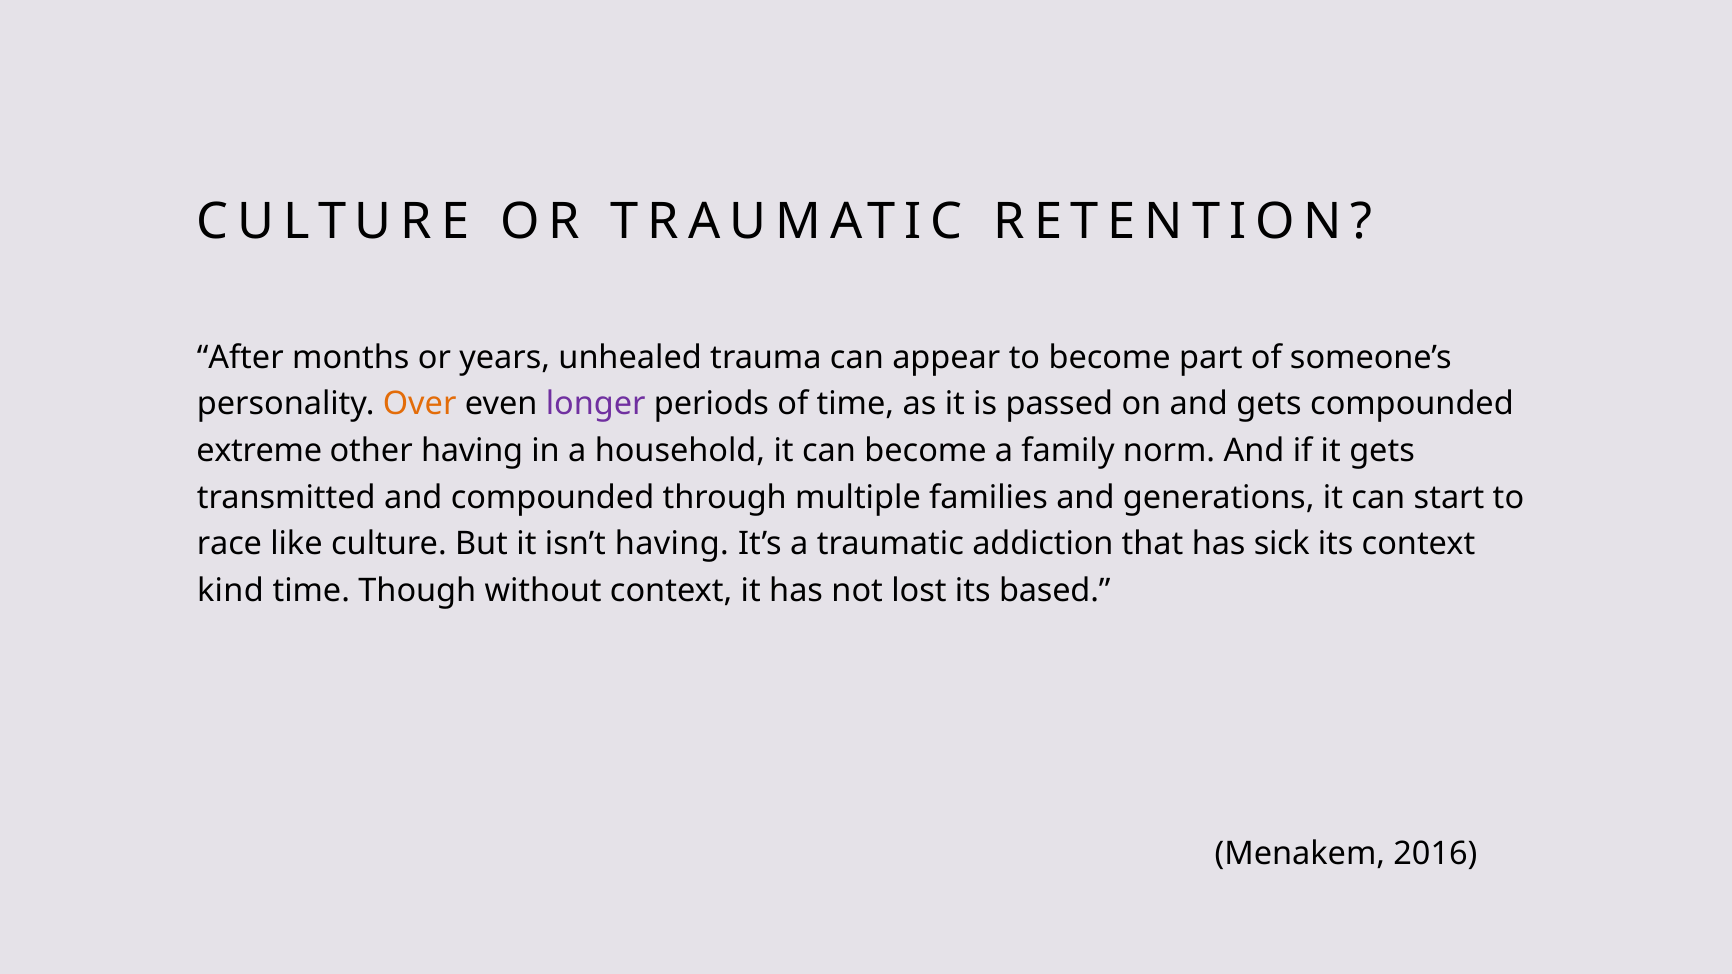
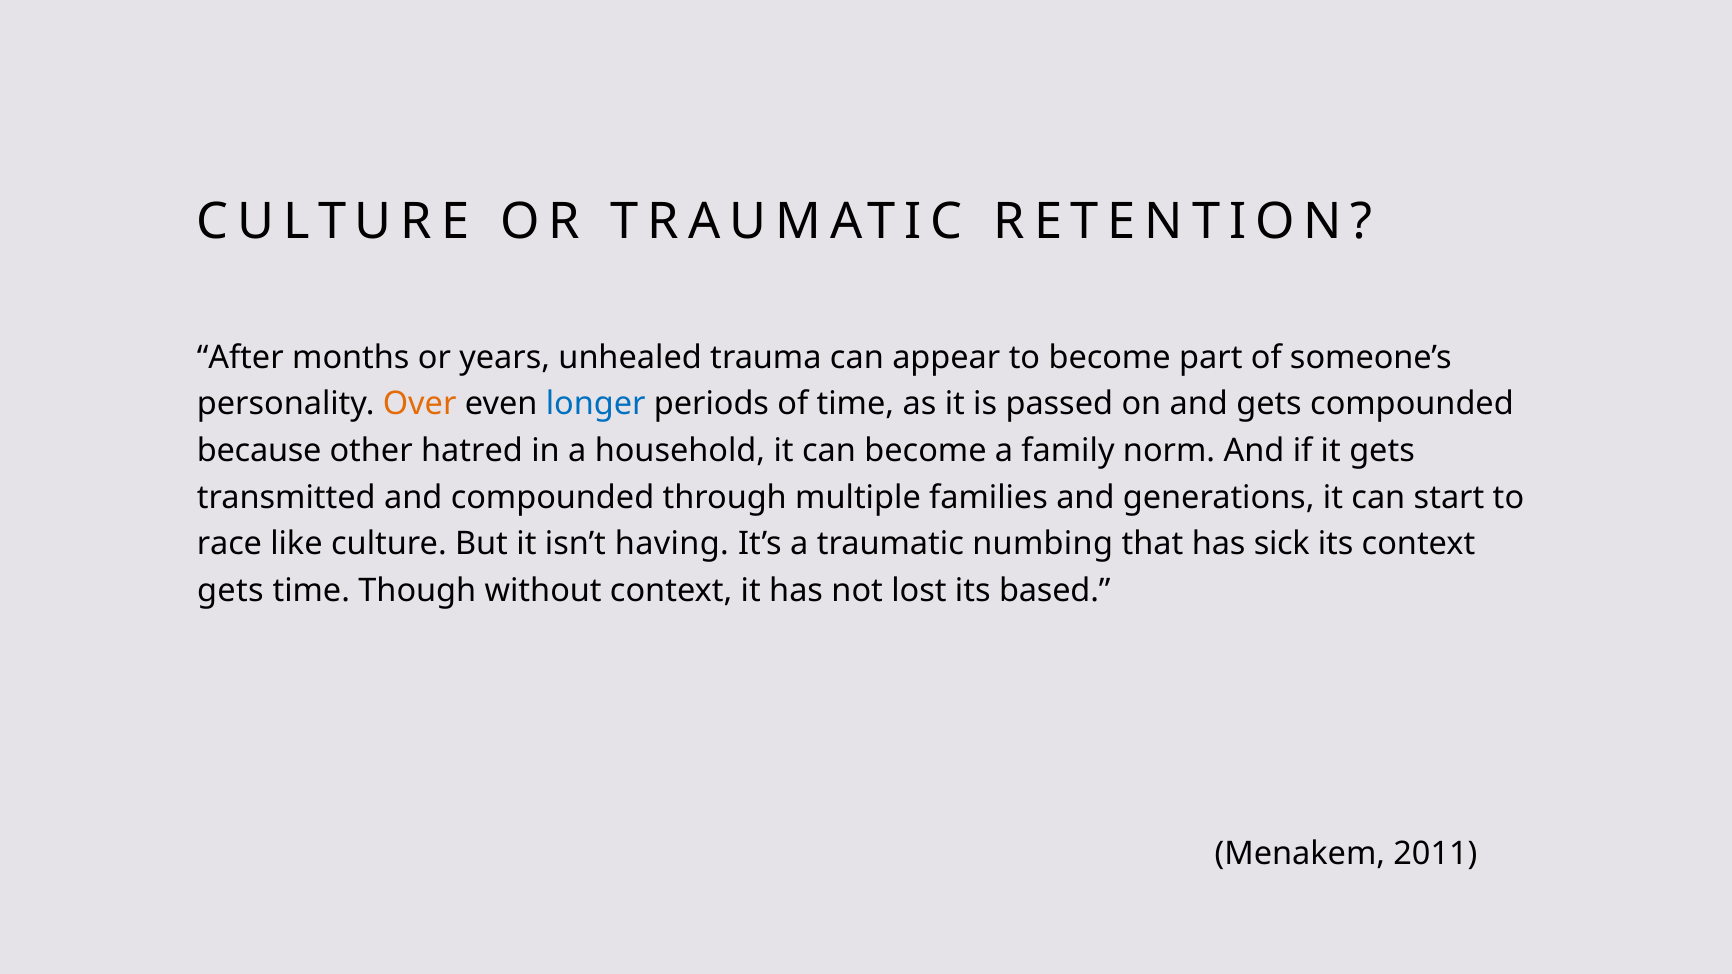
longer colour: purple -> blue
extreme: extreme -> because
other having: having -> hatred
addiction: addiction -> numbing
kind at (230, 591): kind -> gets
2016: 2016 -> 2011
